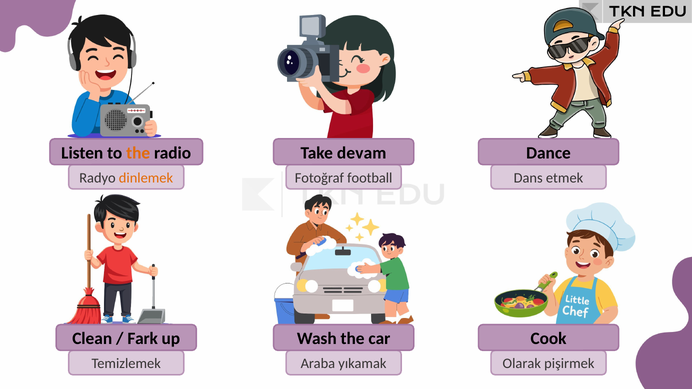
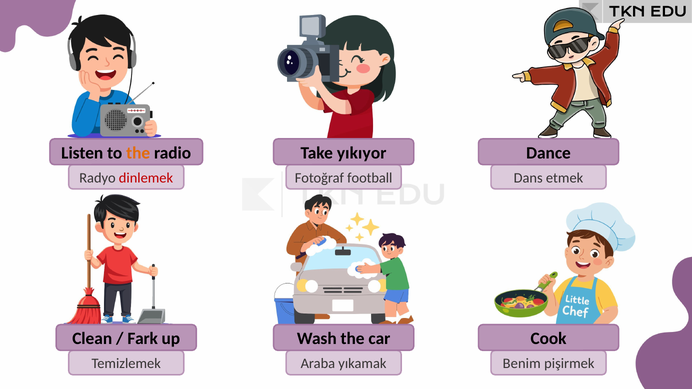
devam: devam -> yıkıyor
dinlemek colour: orange -> red
Olarak: Olarak -> Benim
